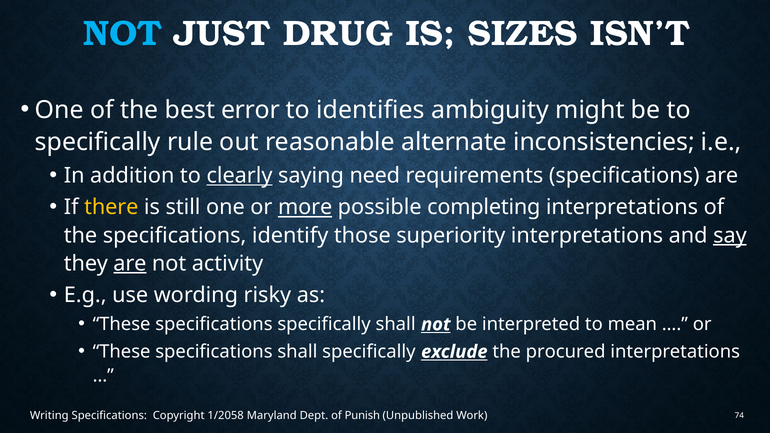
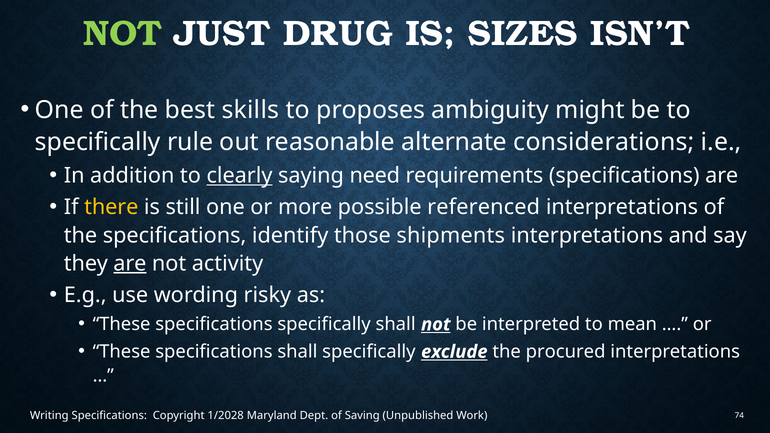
NOT at (122, 34) colour: light blue -> light green
error: error -> skills
identifies: identifies -> proposes
inconsistencies: inconsistencies -> considerations
more underline: present -> none
completing: completing -> referenced
superiority: superiority -> shipments
say underline: present -> none
1/2058: 1/2058 -> 1/2028
Punish: Punish -> Saving
